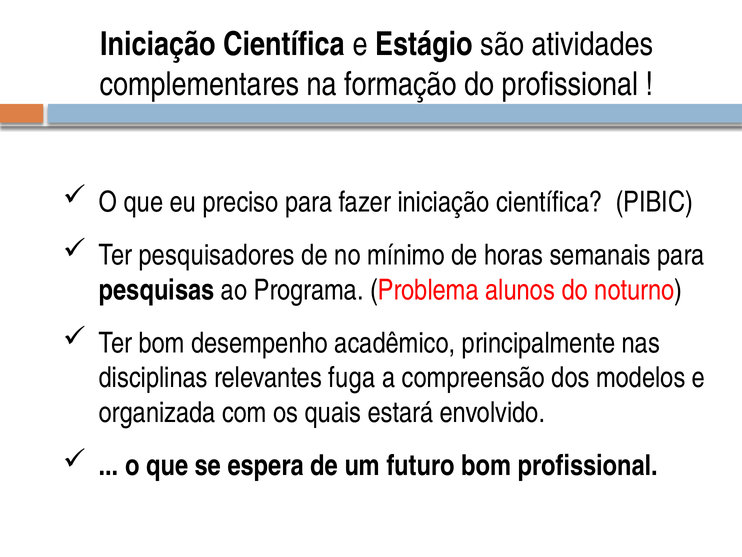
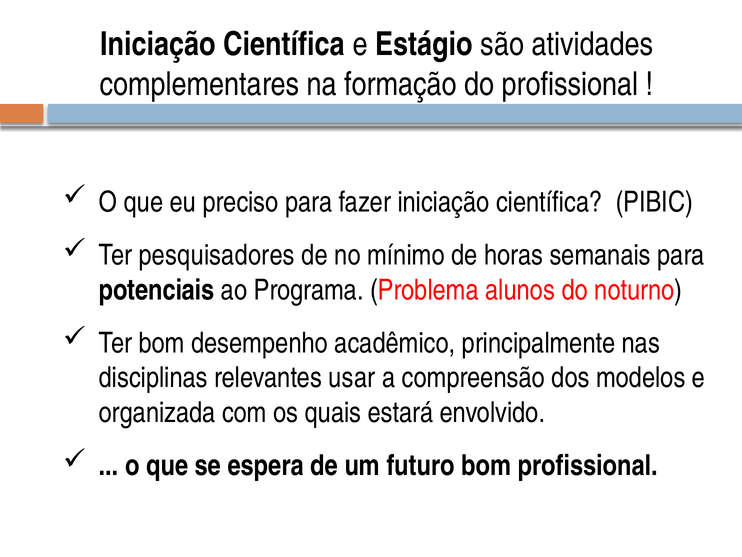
pesquisas: pesquisas -> potenciais
fuga: fuga -> usar
